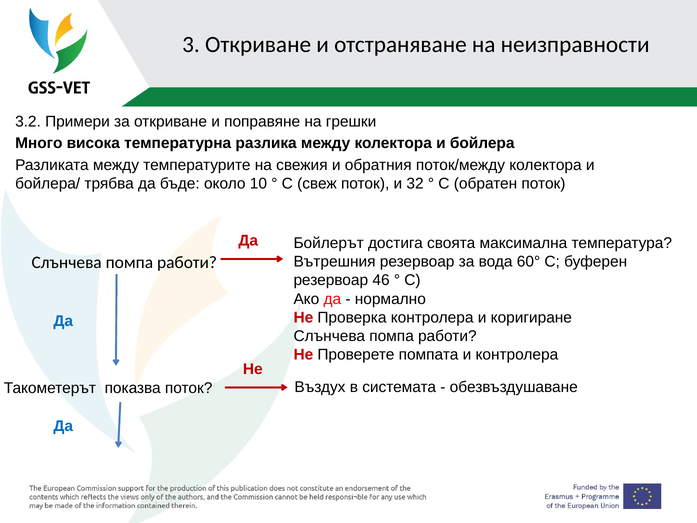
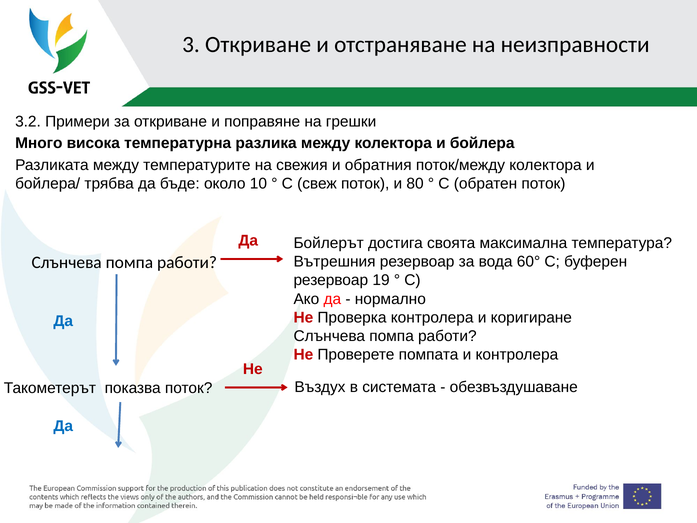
32: 32 -> 80
46: 46 -> 19
